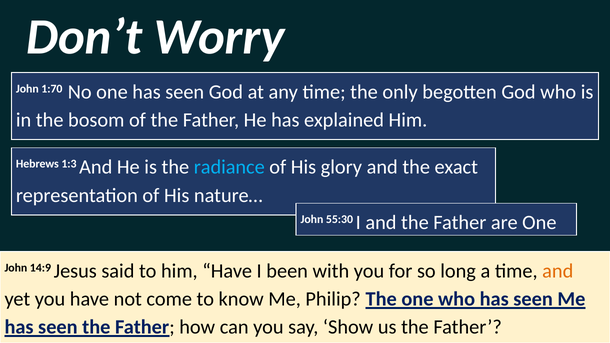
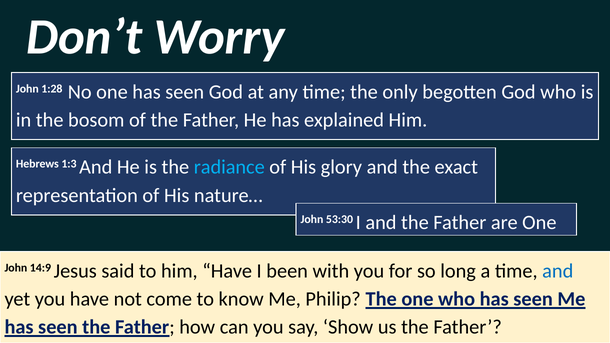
1:70: 1:70 -> 1:28
55:30: 55:30 -> 53:30
and at (558, 271) colour: orange -> blue
